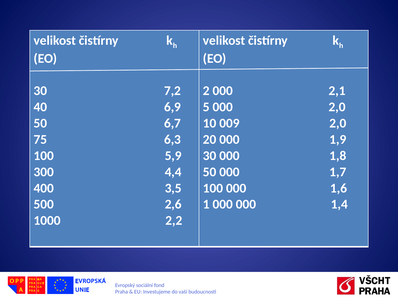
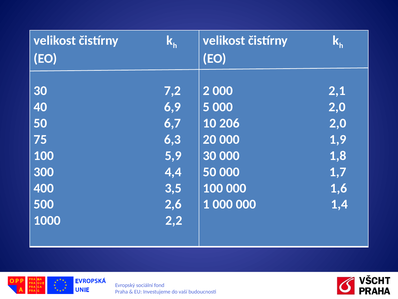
009: 009 -> 206
